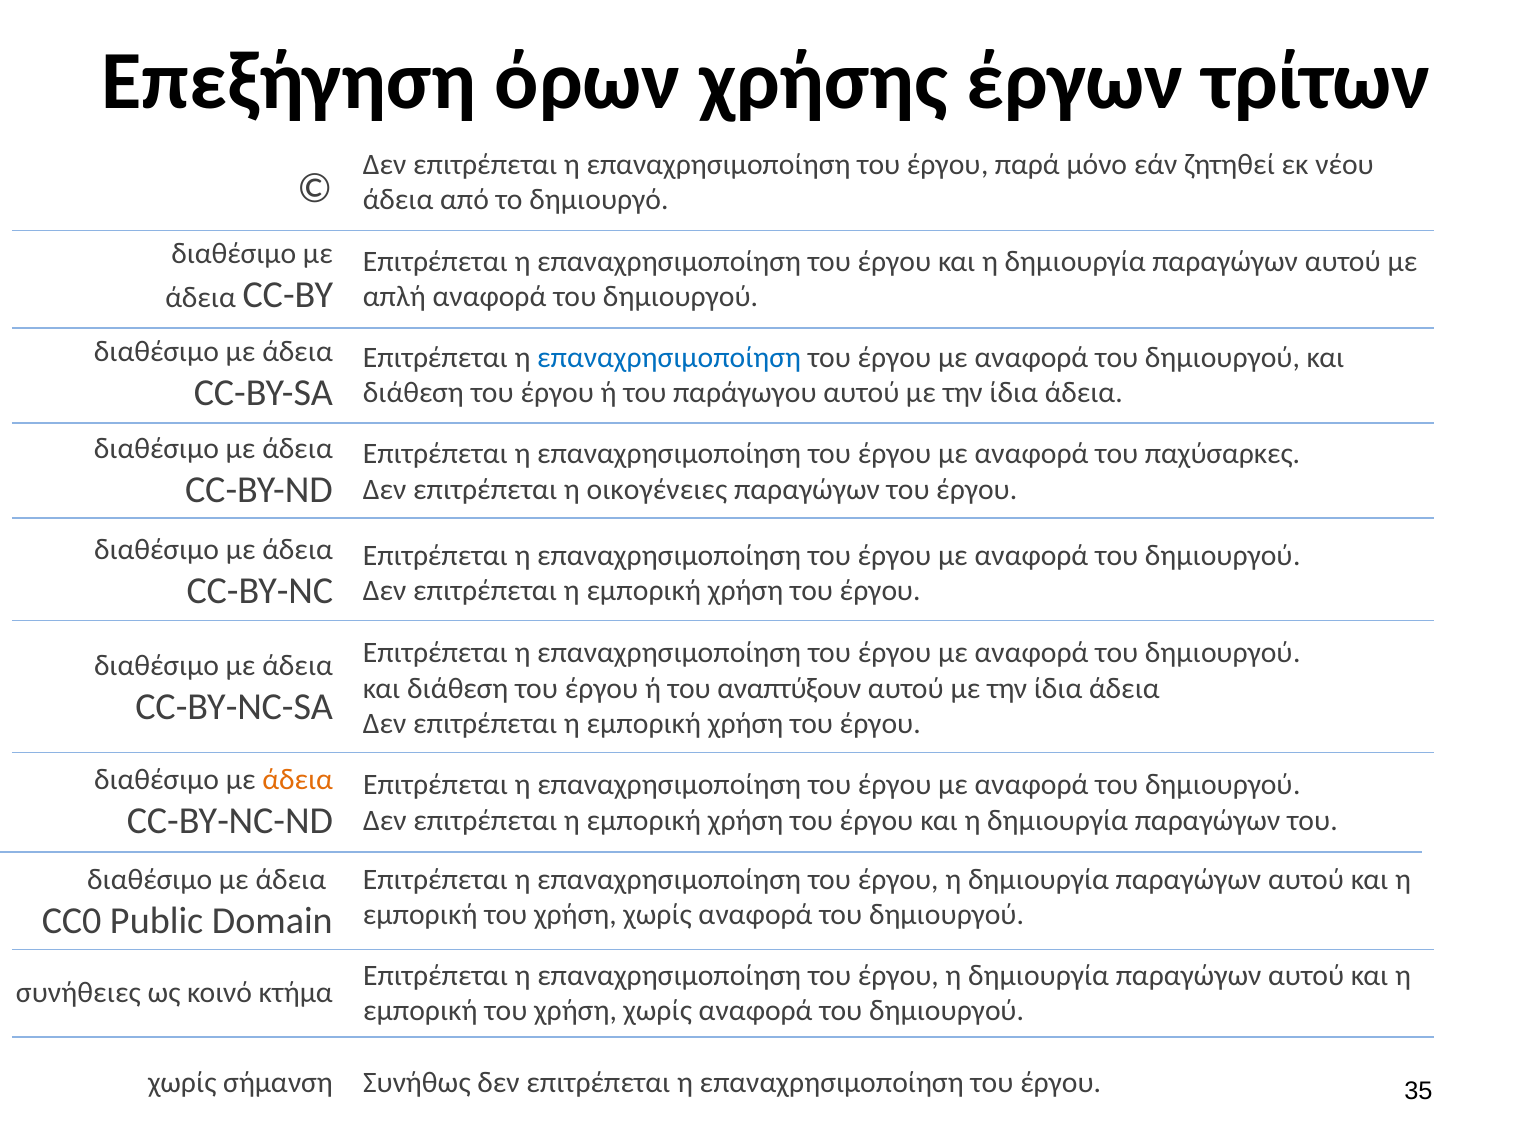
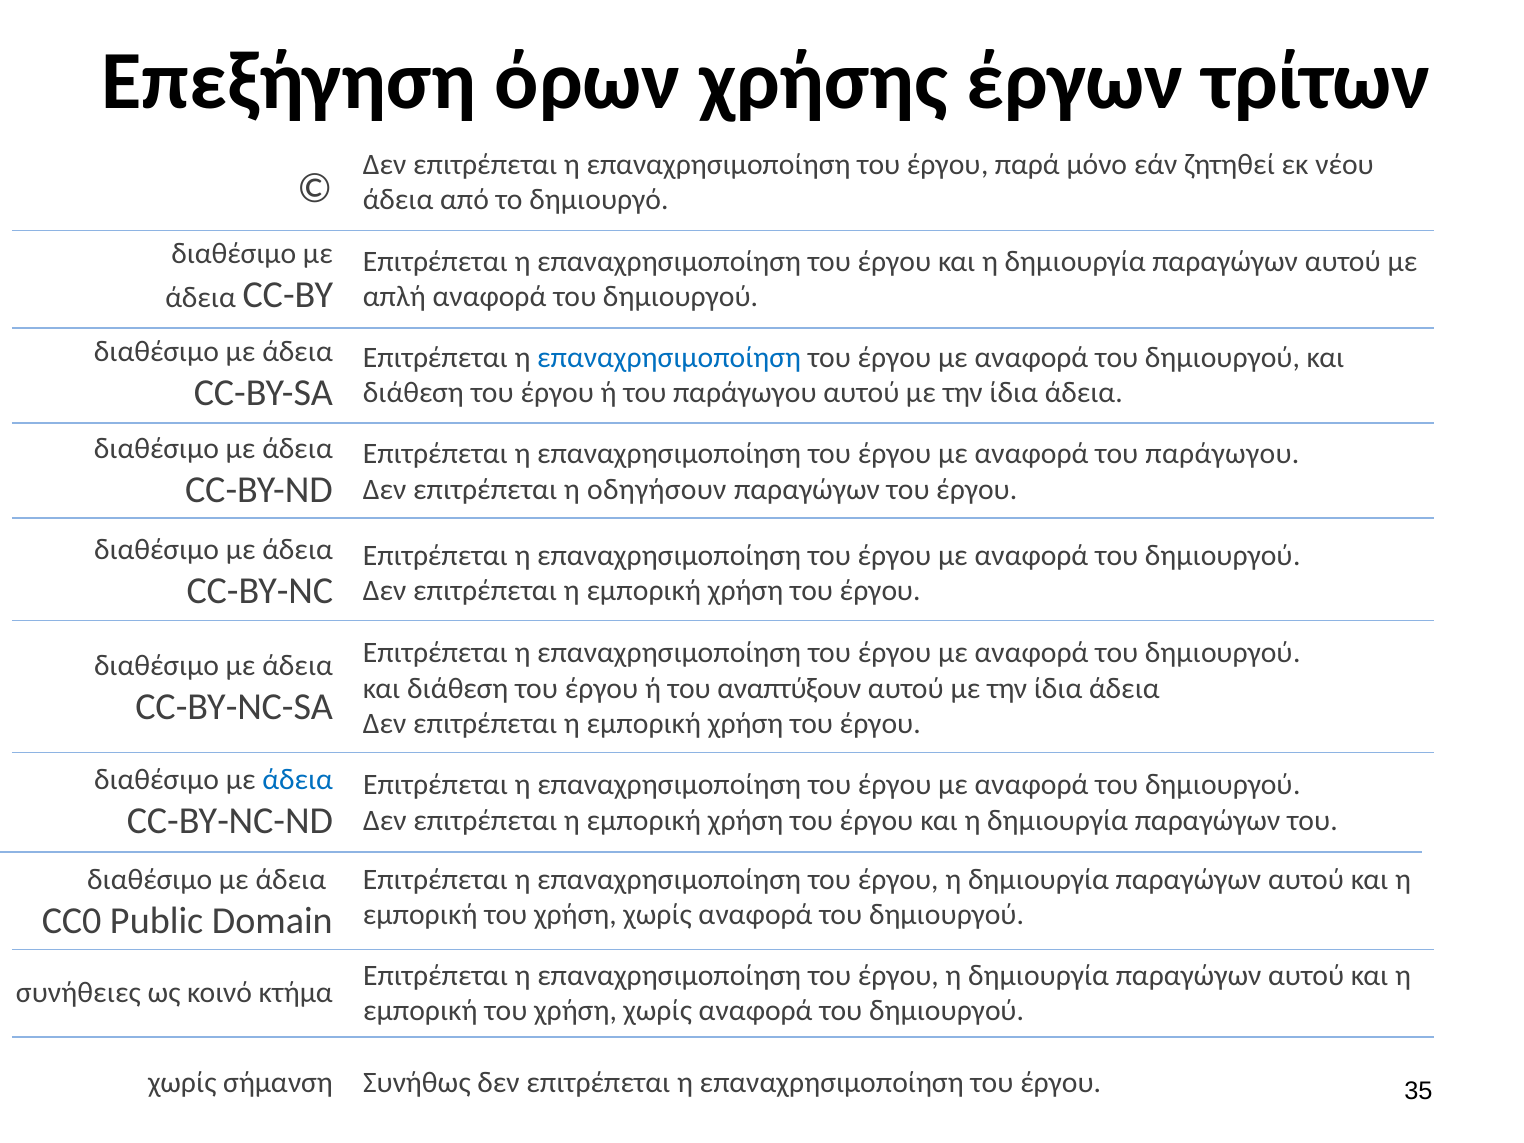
αναφορά του παχύσαρκες: παχύσαρκες -> παράγωγου
οικογένειες: οικογένειες -> οδηγήσουν
άδεια at (298, 780) colour: orange -> blue
